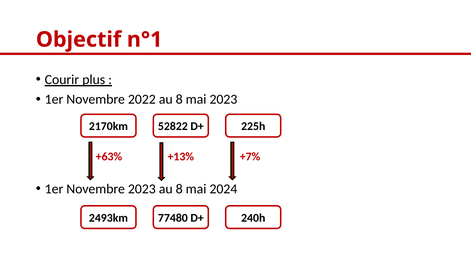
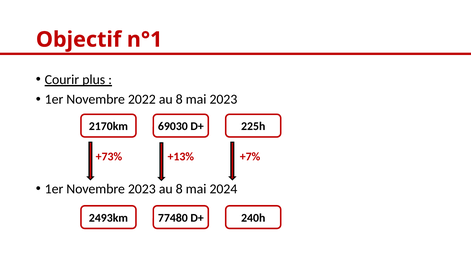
52822: 52822 -> 69030
+63%: +63% -> +73%
